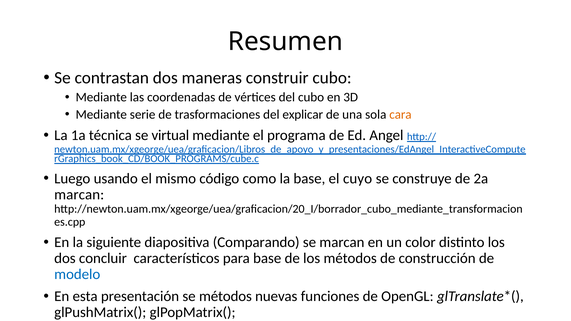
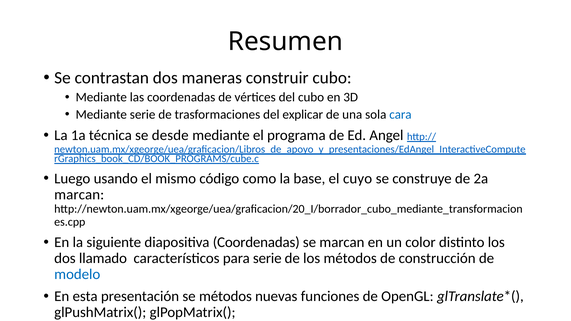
cara colour: orange -> blue
virtual: virtual -> desde
diapositiva Comparando: Comparando -> Coordenadas
concluir: concluir -> llamado
para base: base -> serie
